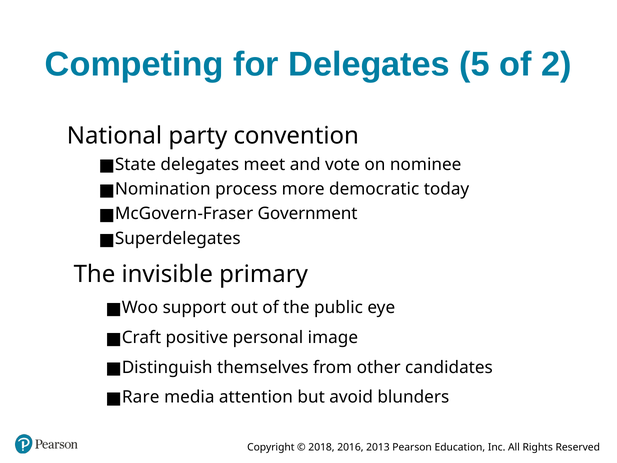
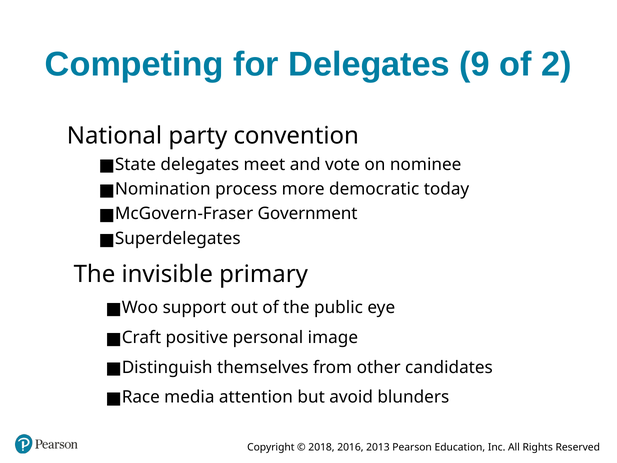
5: 5 -> 9
Rare: Rare -> Race
